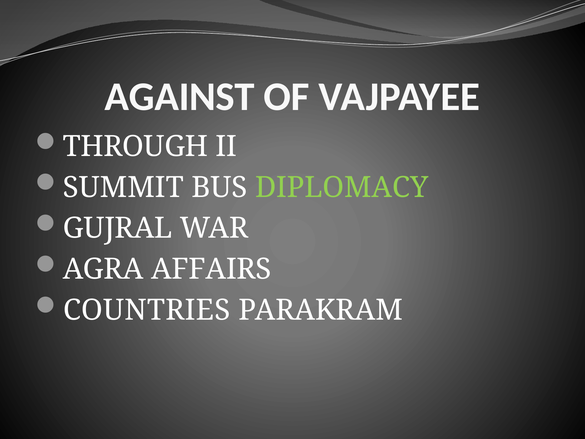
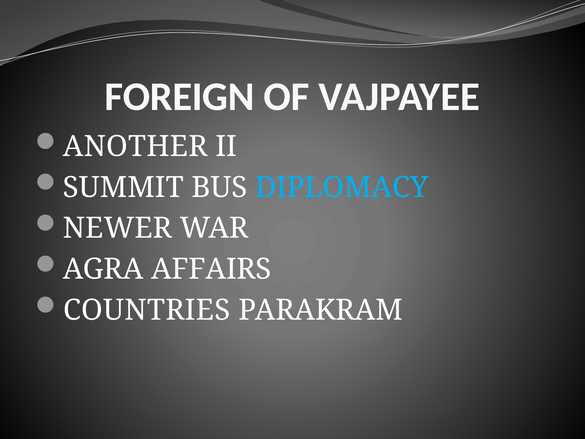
AGAINST: AGAINST -> FOREIGN
THROUGH: THROUGH -> ANOTHER
DIPLOMACY colour: light green -> light blue
GUJRAL: GUJRAL -> NEWER
